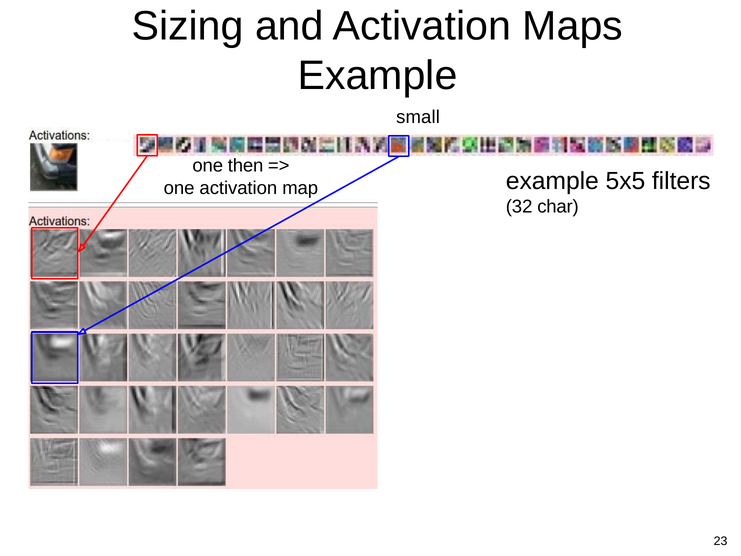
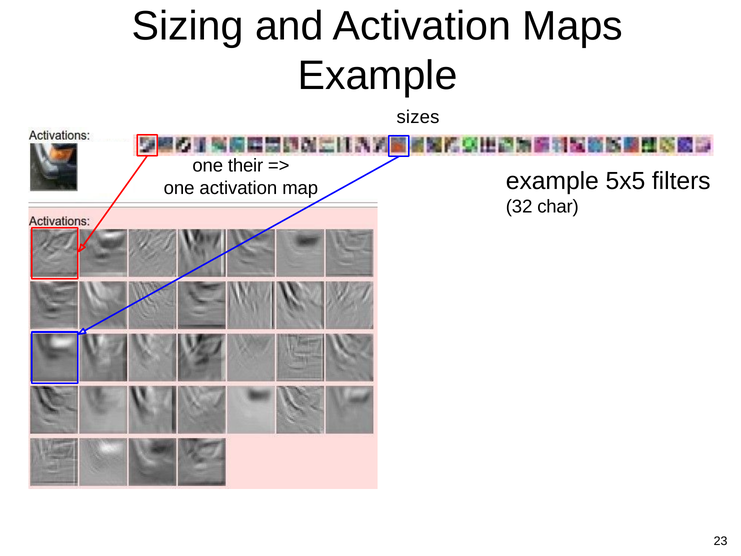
small: small -> sizes
then: then -> their
